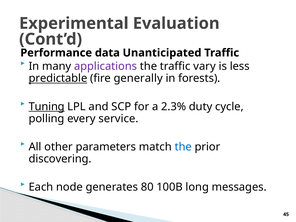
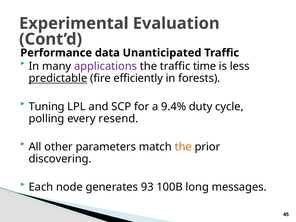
vary: vary -> time
generally: generally -> efficiently
Tuning underline: present -> none
2.3%: 2.3% -> 9.4%
service: service -> resend
the at (183, 147) colour: blue -> orange
80: 80 -> 93
